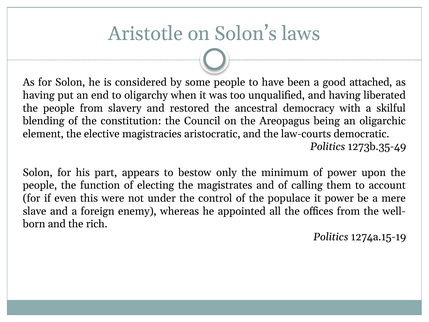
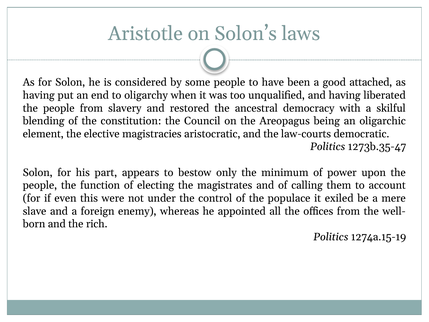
1273b.35-49: 1273b.35-49 -> 1273b.35-47
it power: power -> exiled
